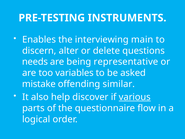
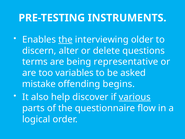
the at (65, 39) underline: none -> present
main: main -> older
needs: needs -> terms
similar: similar -> begins
